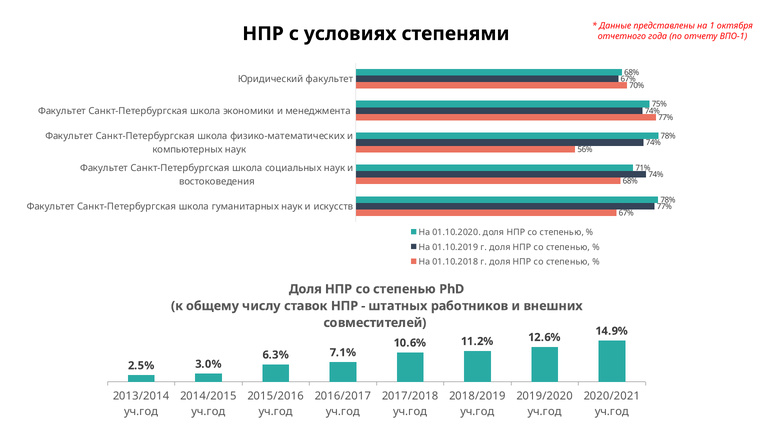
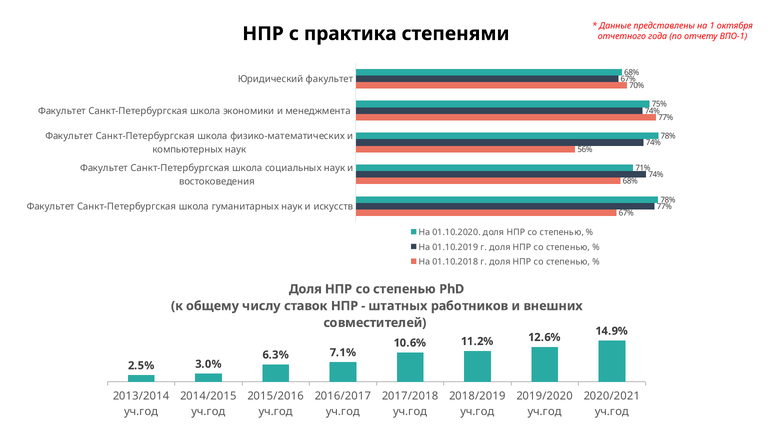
условиях: условиях -> практика
